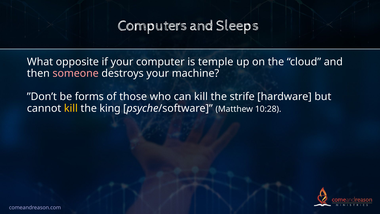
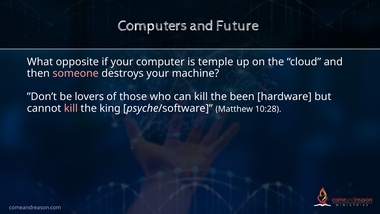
Sleeps: Sleeps -> Future
forms: forms -> lovers
strife: strife -> been
kill at (71, 108) colour: yellow -> pink
